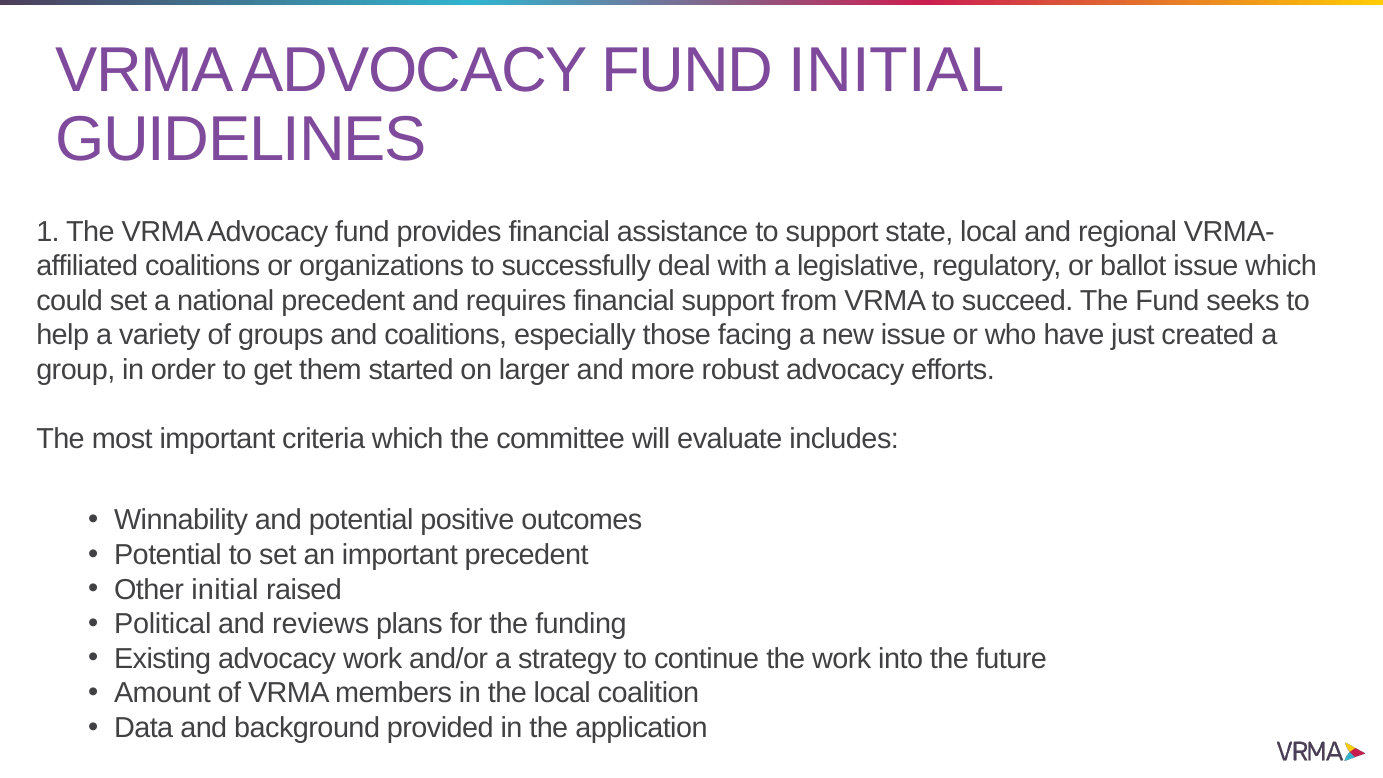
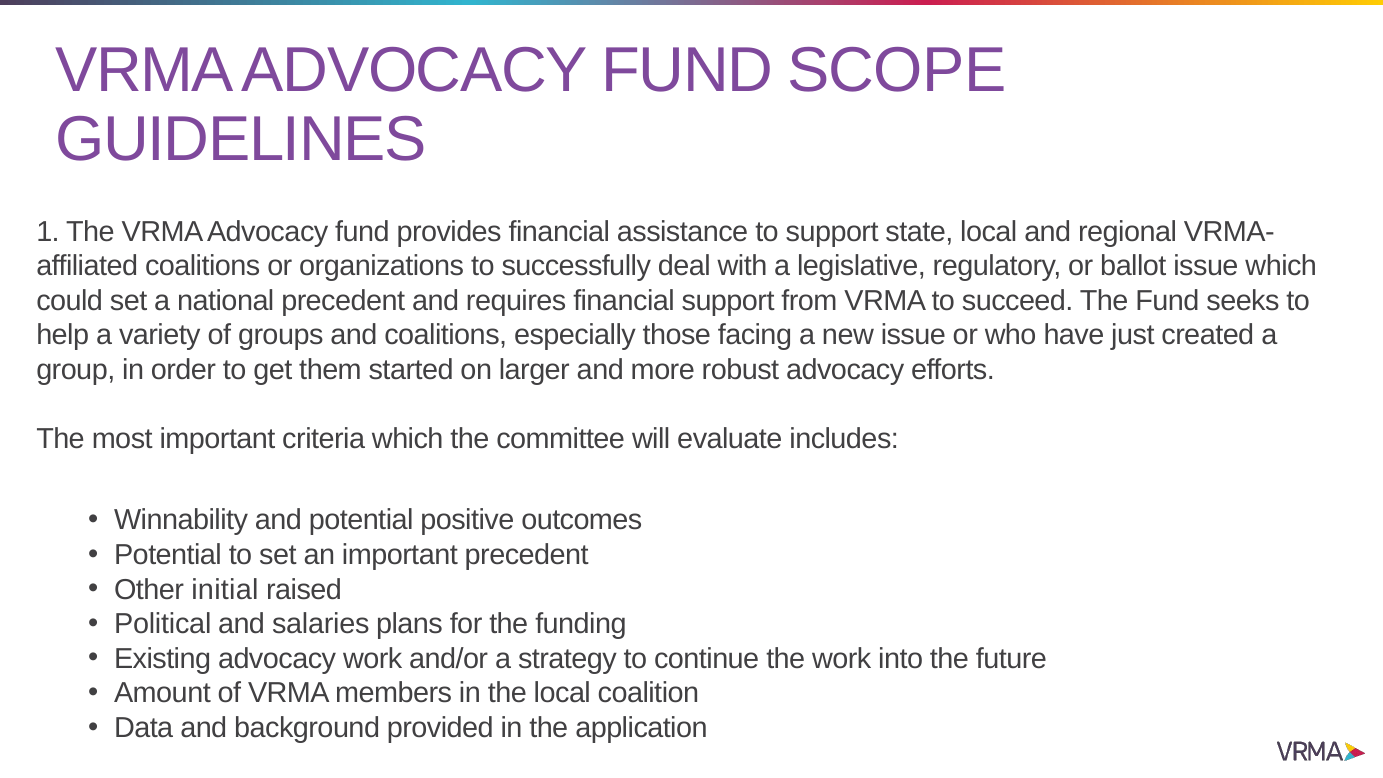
FUND INITIAL: INITIAL -> SCOPE
reviews: reviews -> salaries
